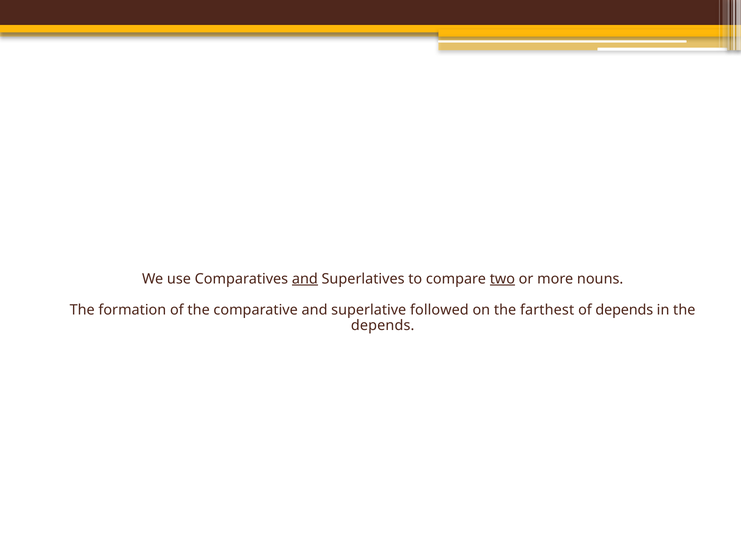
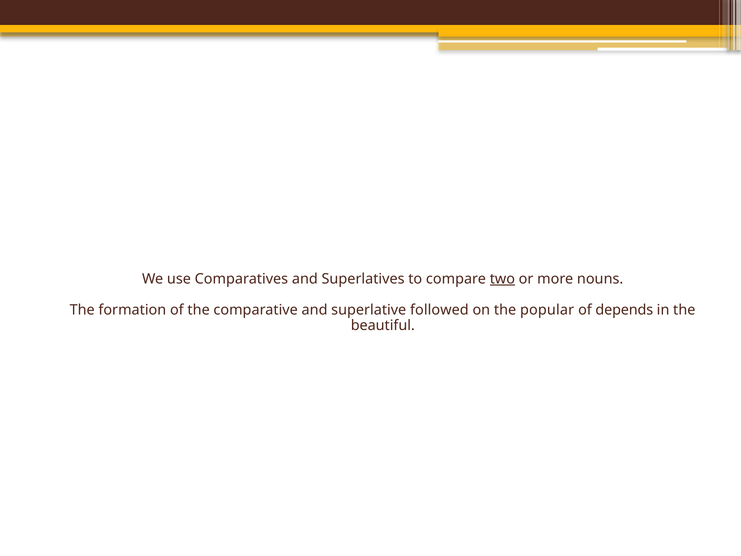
and at (305, 279) underline: present -> none
farthest: farthest -> popular
depends at (383, 326): depends -> beautiful
